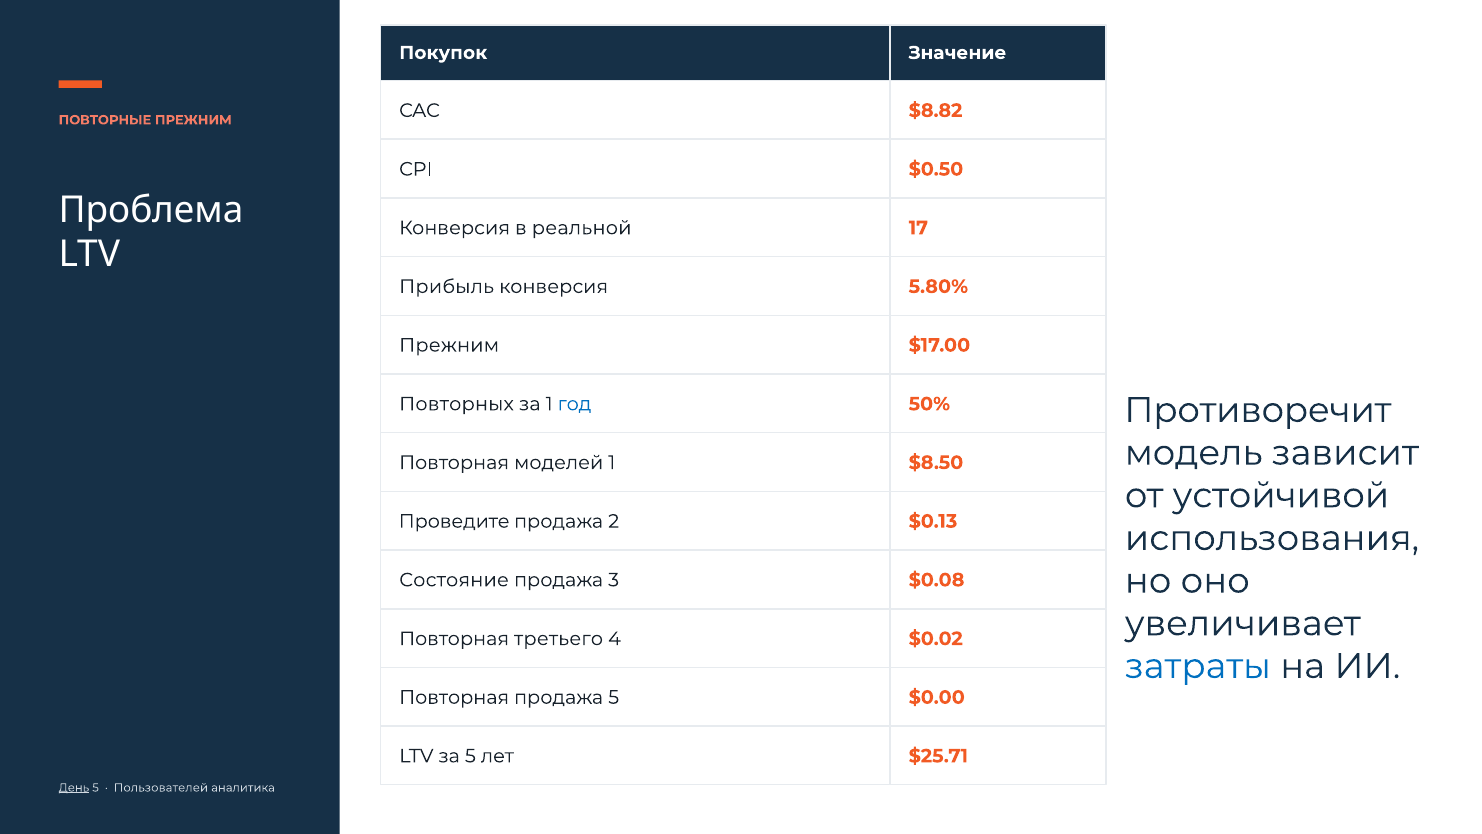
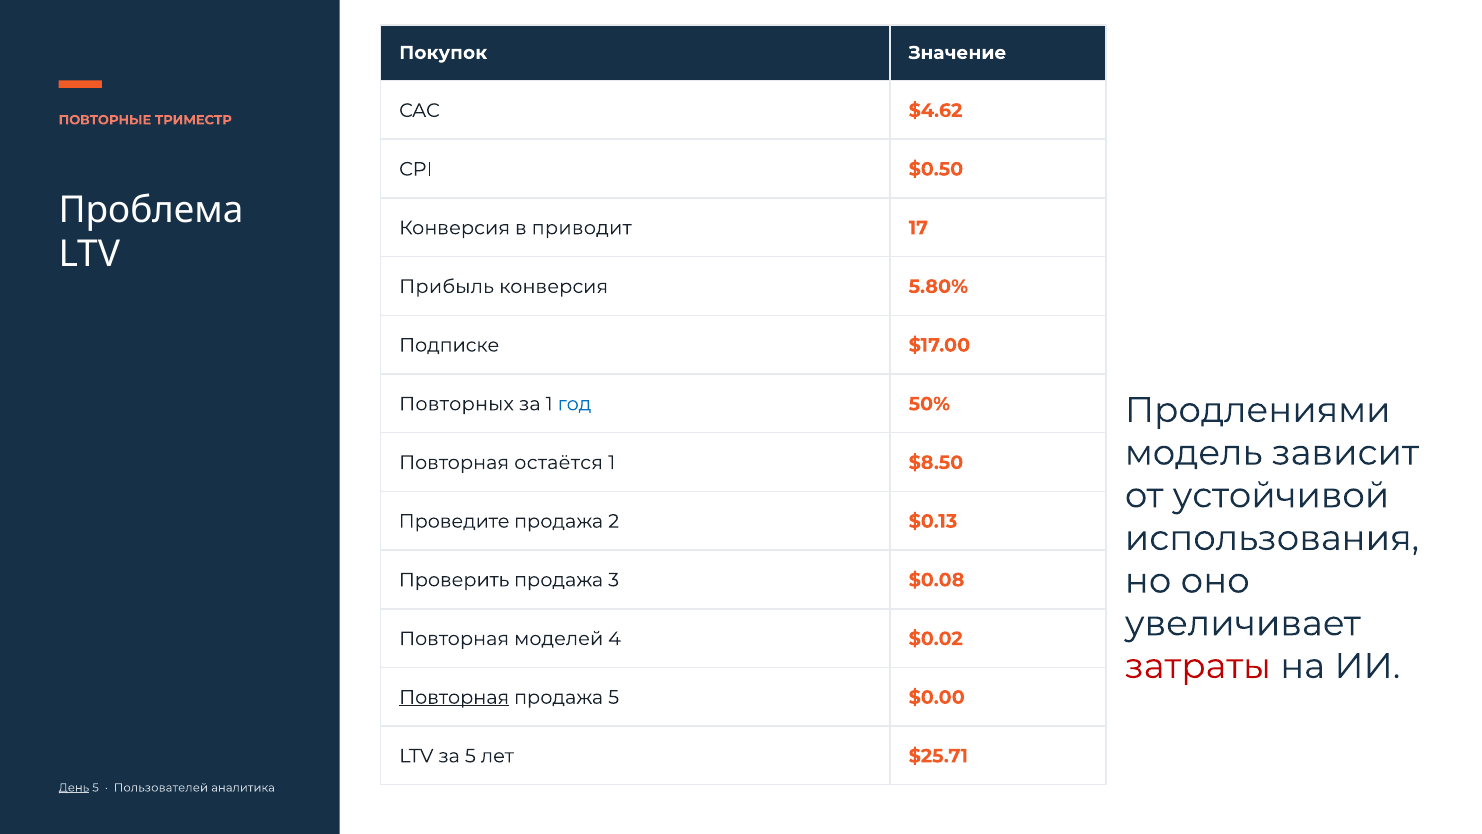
$8.82: $8.82 -> $4.62
ПОВТОРНЫЕ ПРЕЖНИМ: ПРЕЖНИМ -> ТРИМЕСТР
реальной: реальной -> приводит
Прежним at (449, 345): Прежним -> Подписке
Противоречит: Противоречит -> Продлениями
моделей: моделей -> остаётся
Состояние: Состояние -> Проверить
третьего: третьего -> моделей
затраты colour: blue -> red
Повторная at (454, 697) underline: none -> present
